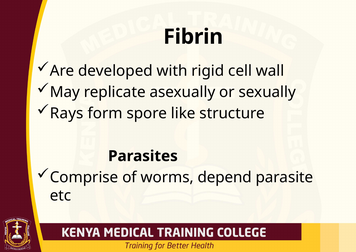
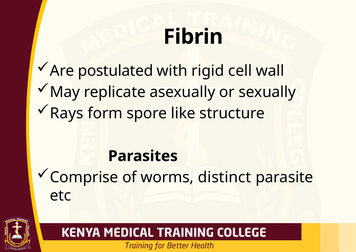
developed: developed -> postulated
depend: depend -> distinct
